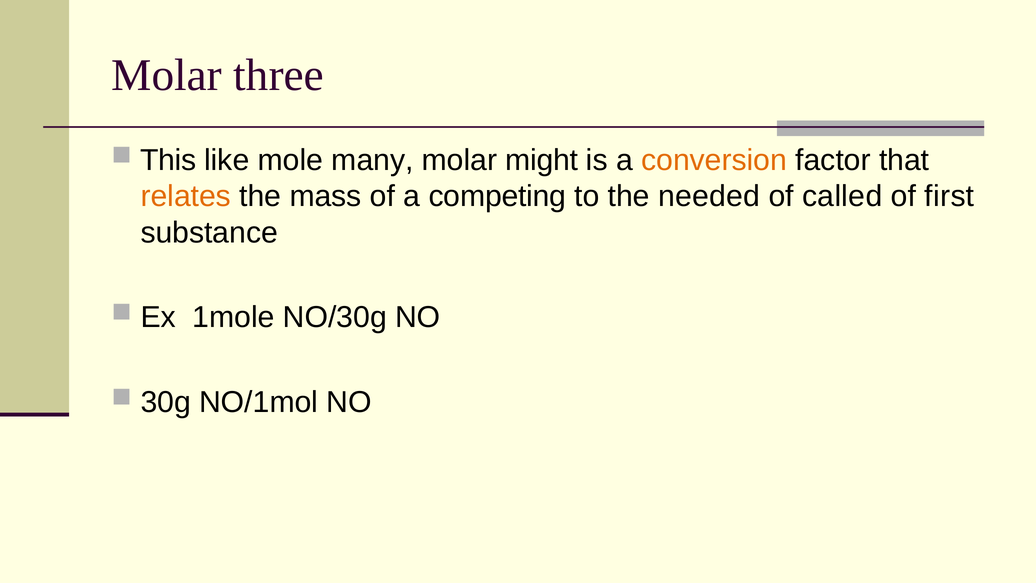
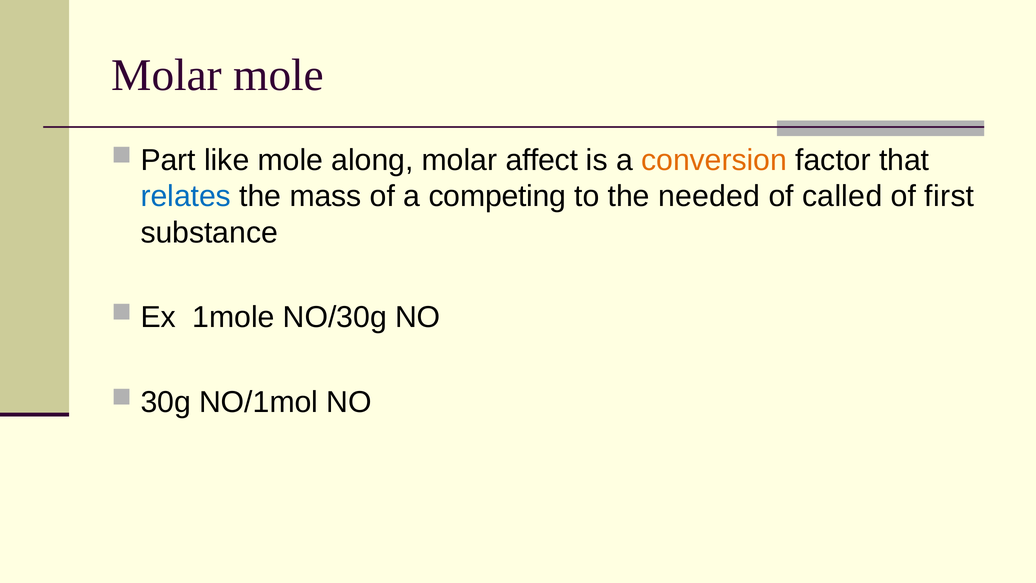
Molar three: three -> mole
This: This -> Part
many: many -> along
might: might -> affect
relates colour: orange -> blue
